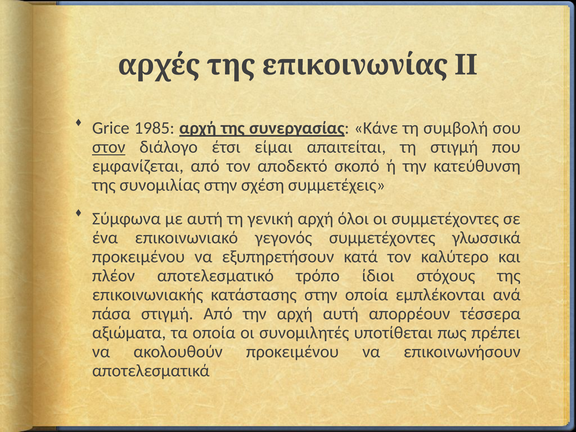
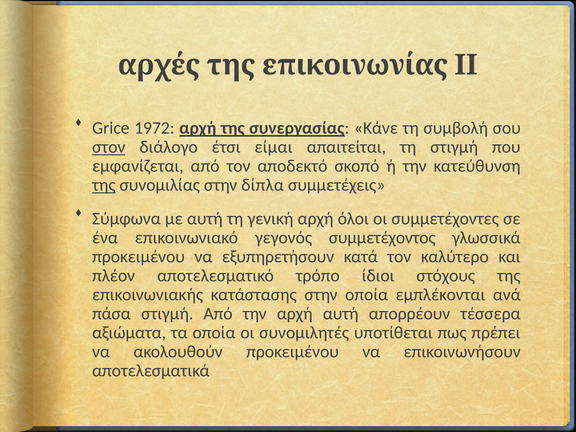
1985: 1985 -> 1972
της at (104, 185) underline: none -> present
σχέση: σχέση -> δίπλα
γεγονός συμμετέχοντες: συμμετέχοντες -> συμμετέχοντος
